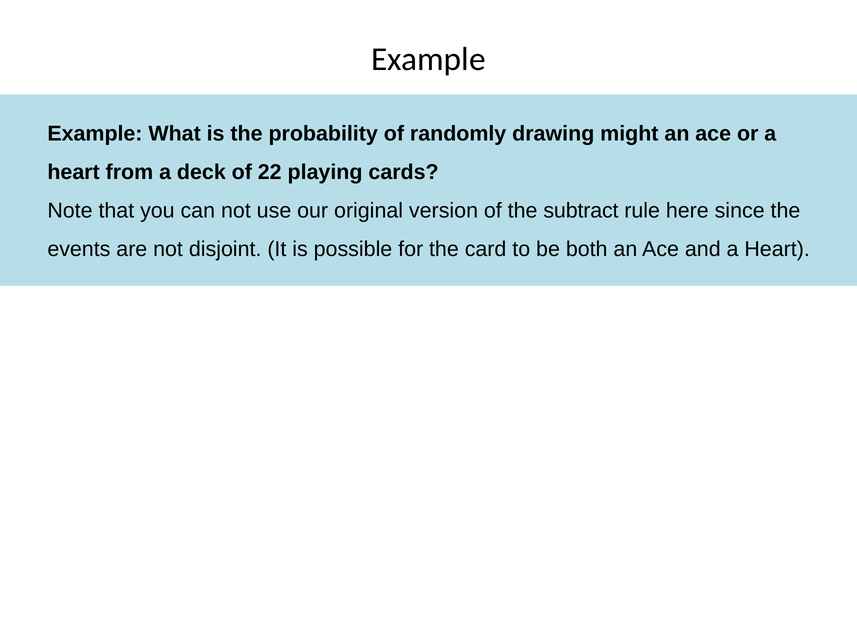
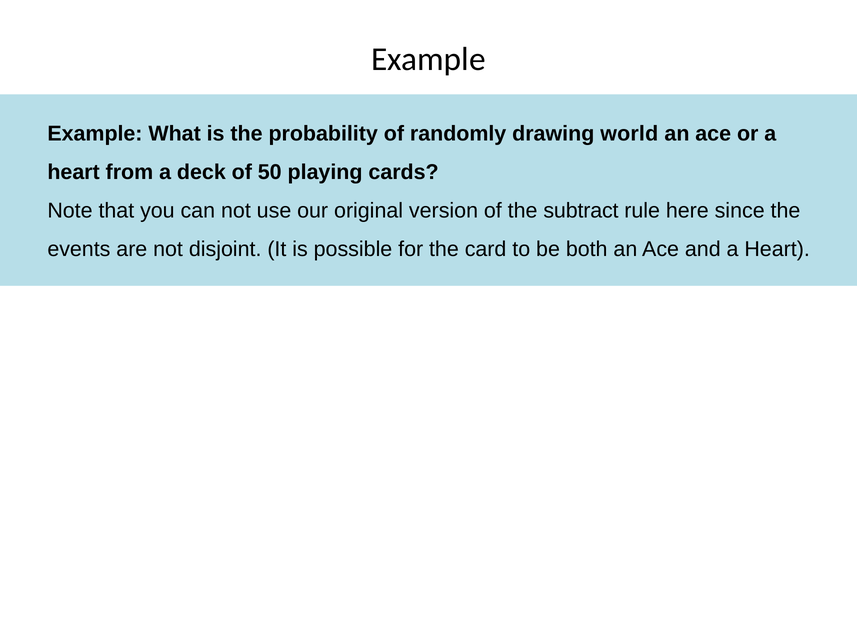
might: might -> world
22: 22 -> 50
